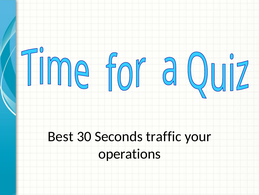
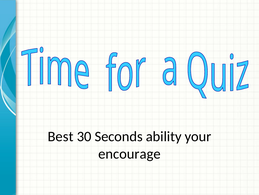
traffic: traffic -> ability
operations: operations -> encourage
